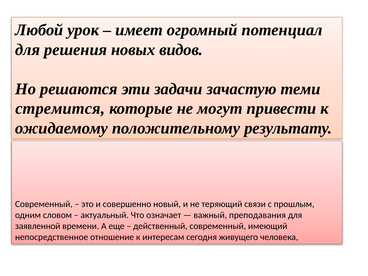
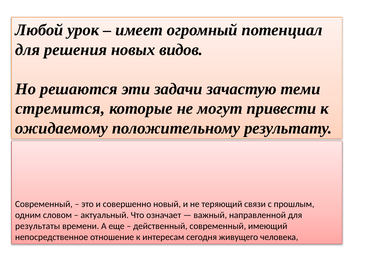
преподавания: преподавания -> направленной
заявленной: заявленной -> результаты
